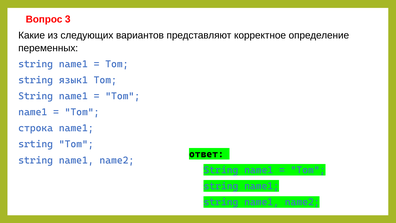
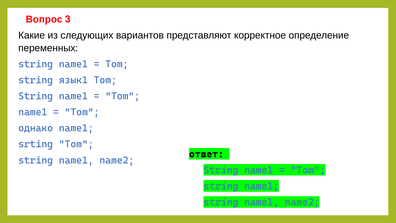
строка: строка -> однако
